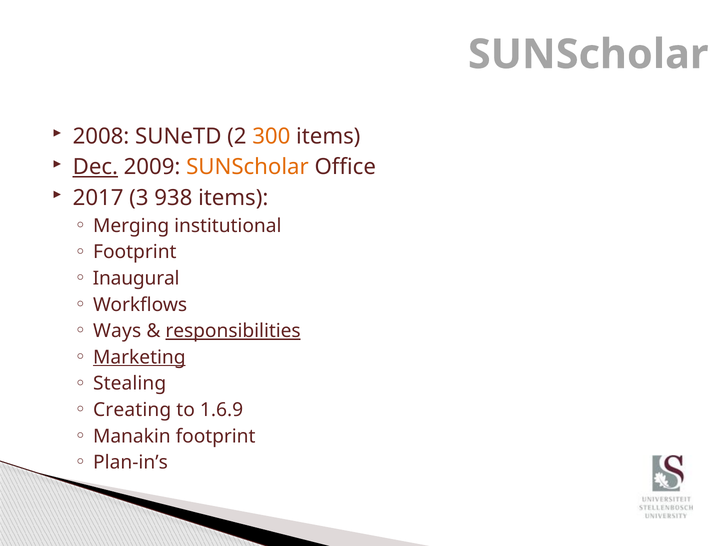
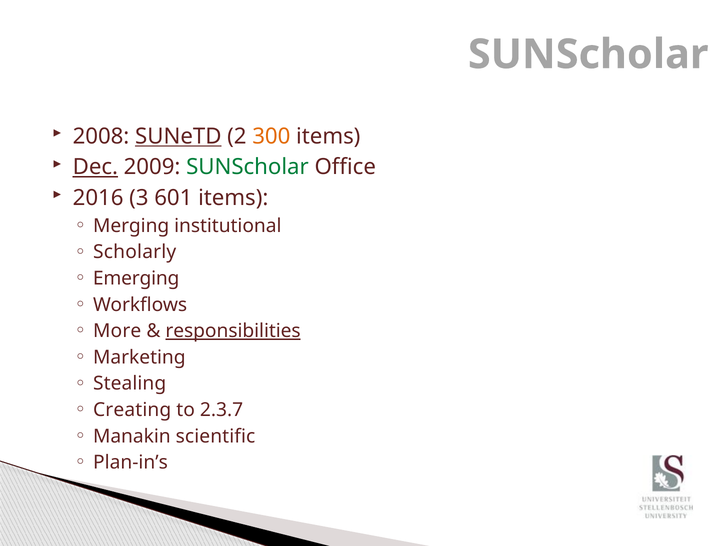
SUNeTD underline: none -> present
SUNScholar at (247, 167) colour: orange -> green
2017: 2017 -> 2016
938: 938 -> 601
Footprint at (135, 252): Footprint -> Scholarly
Inaugural: Inaugural -> Emerging
Ways: Ways -> More
Marketing underline: present -> none
1.6.9: 1.6.9 -> 2.3.7
Manakin footprint: footprint -> scientific
